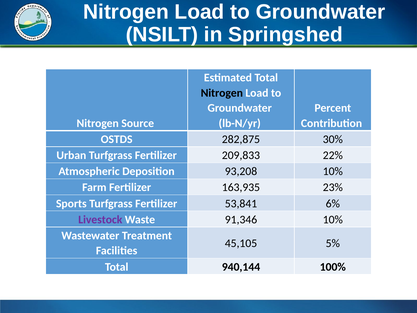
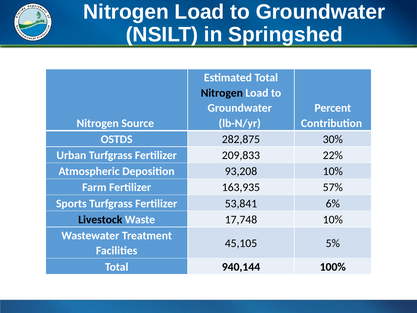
23%: 23% -> 57%
Livestock colour: purple -> black
91,346: 91,346 -> 17,748
